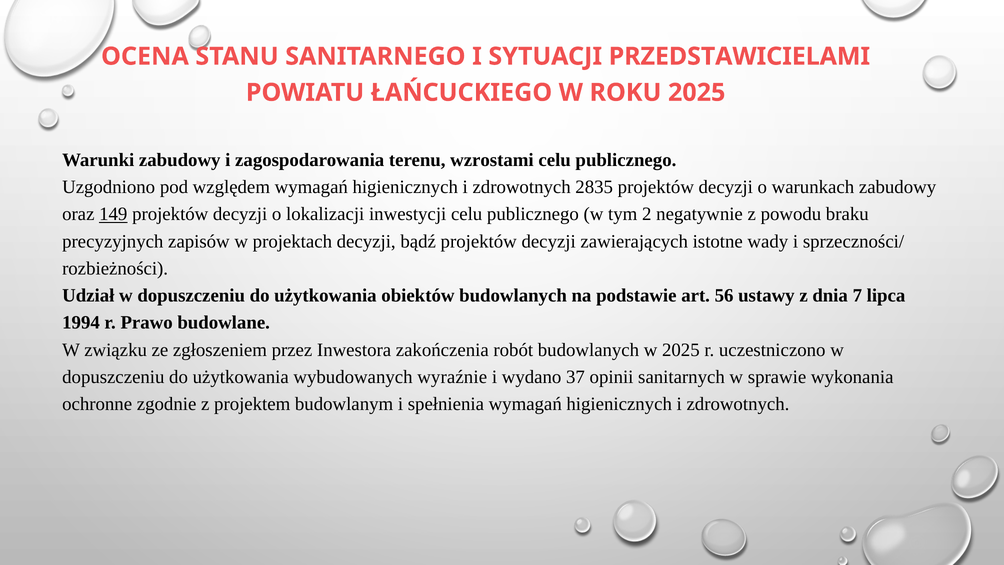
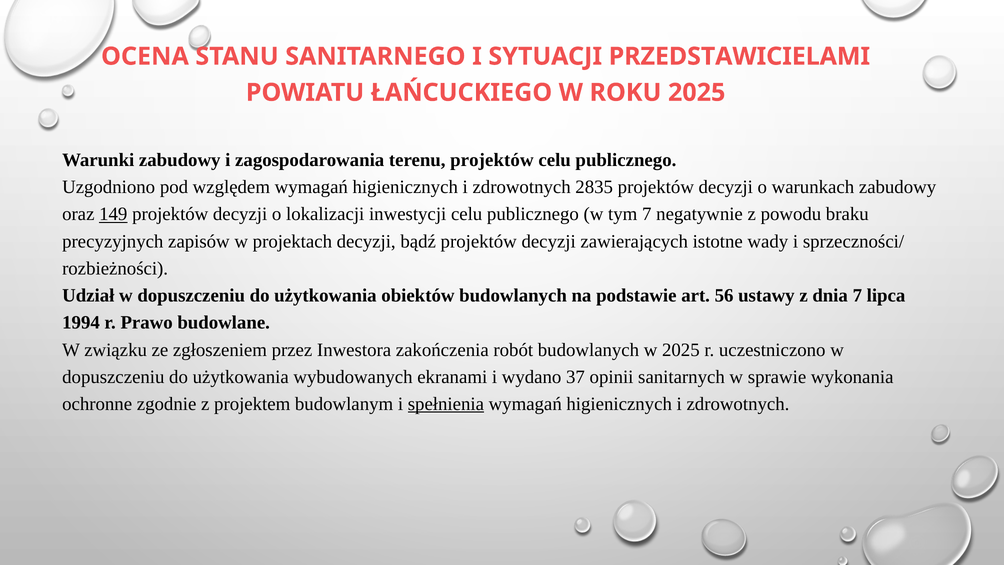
terenu wzrostami: wzrostami -> projektów
tym 2: 2 -> 7
wyraźnie: wyraźnie -> ekranami
spełnienia underline: none -> present
